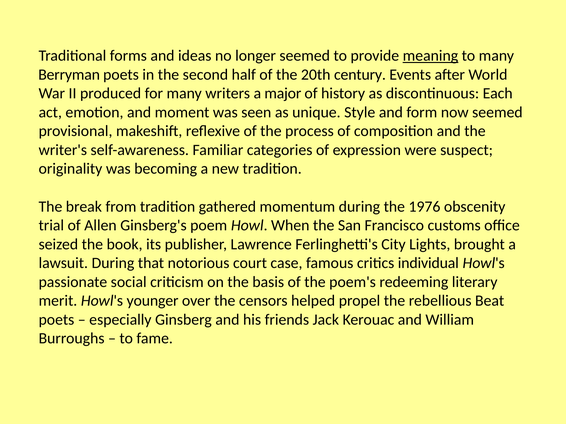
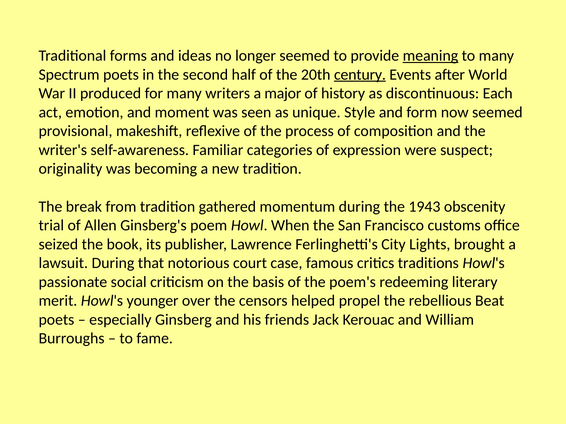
Berryman: Berryman -> Spectrum
century underline: none -> present
1976: 1976 -> 1943
individual: individual -> traditions
